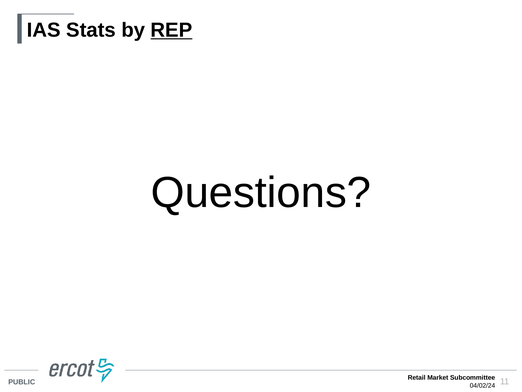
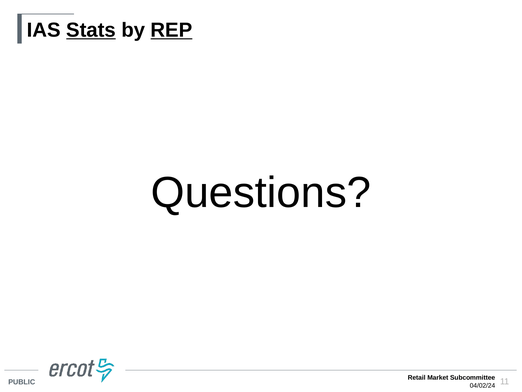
Stats underline: none -> present
